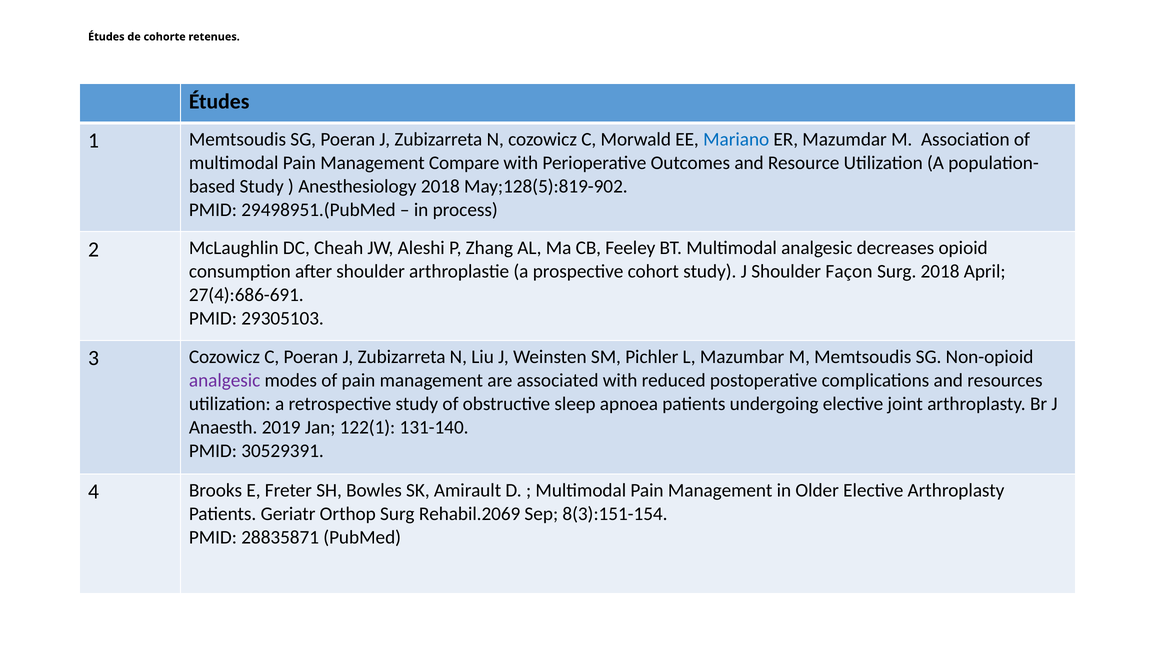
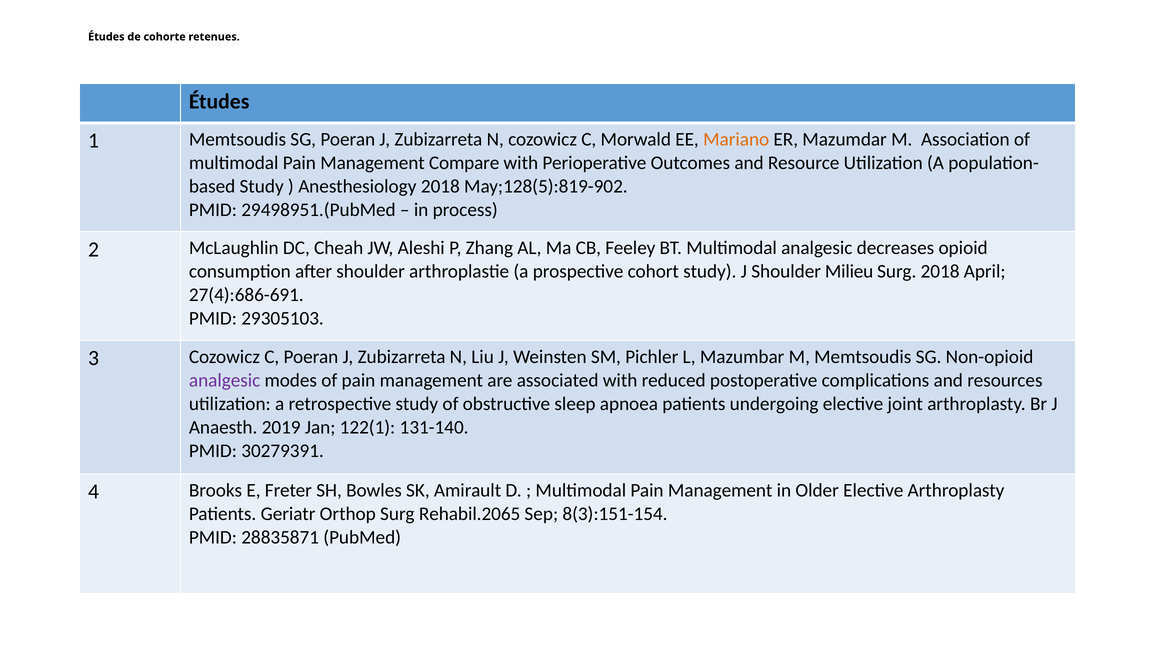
Mariano colour: blue -> orange
Façon: Façon -> Milieu
30529391: 30529391 -> 30279391
Rehabil.2069: Rehabil.2069 -> Rehabil.2065
